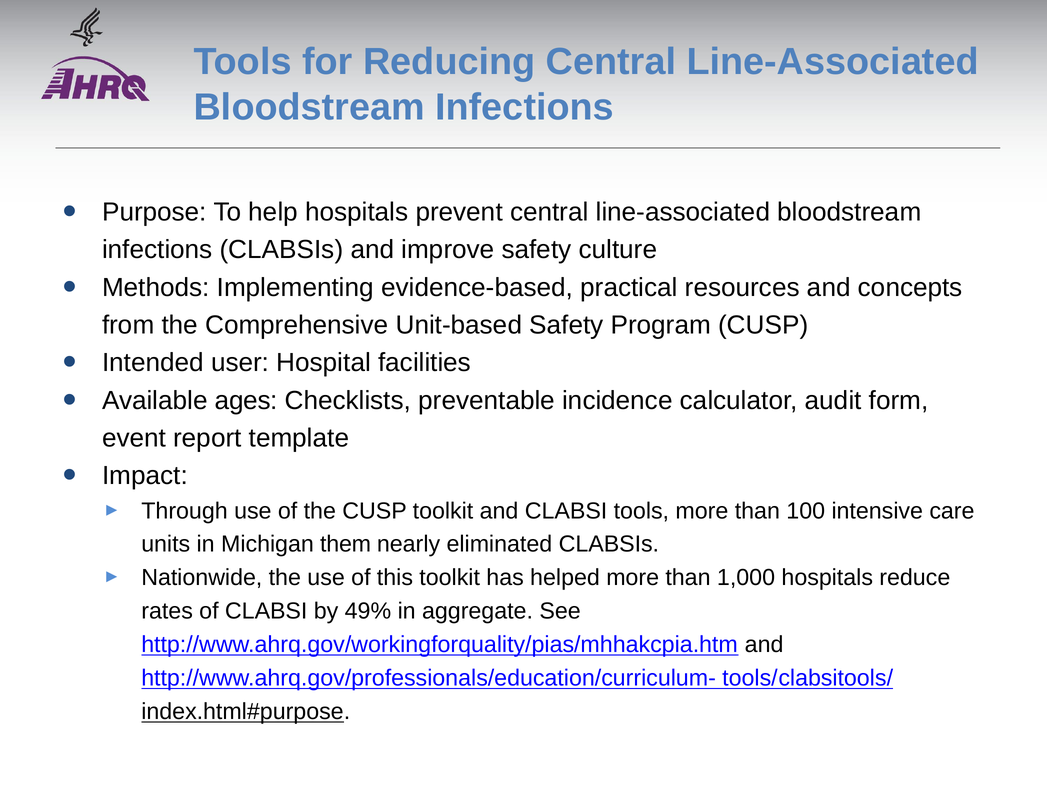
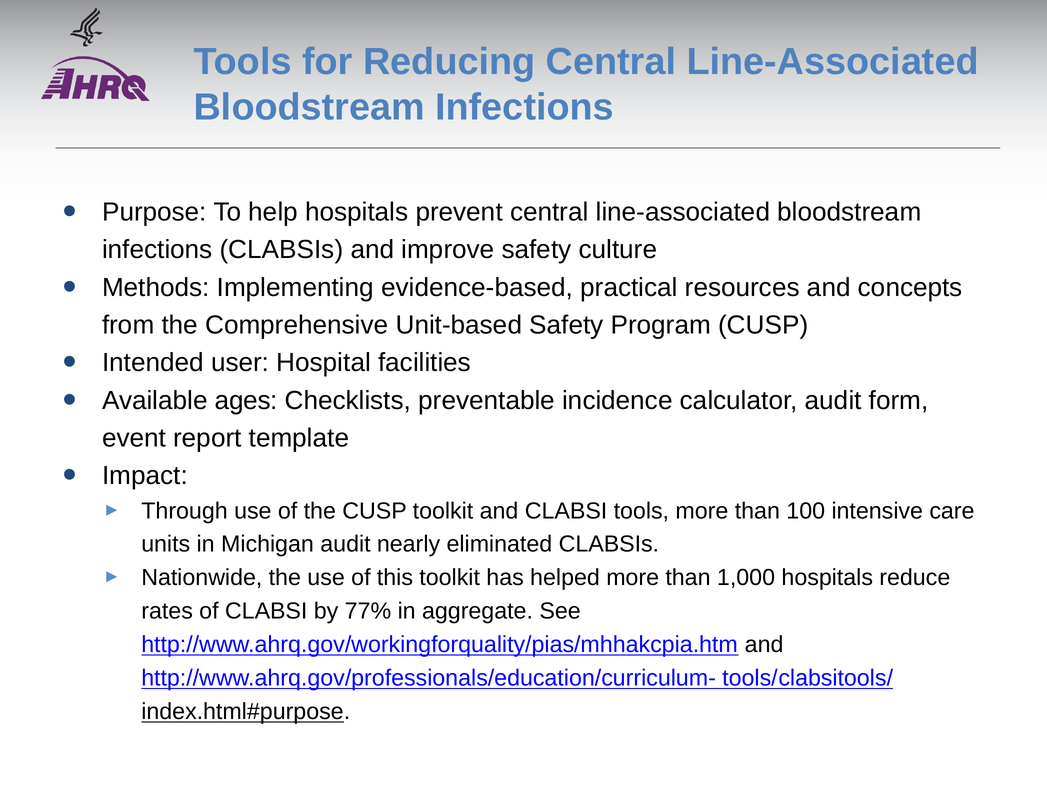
Michigan them: them -> audit
49%: 49% -> 77%
